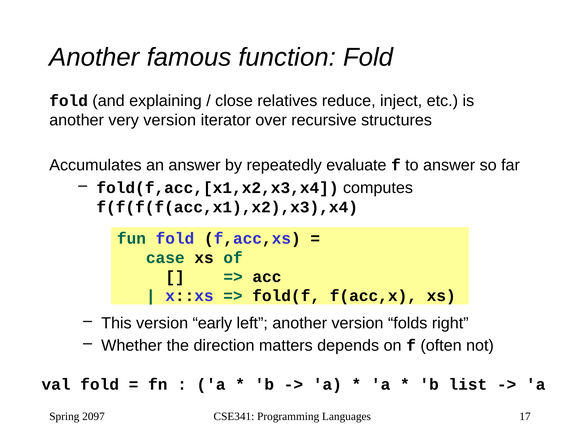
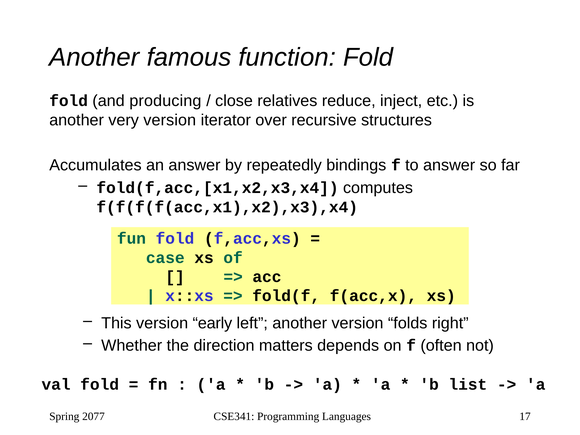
explaining: explaining -> producing
evaluate: evaluate -> bindings
2097: 2097 -> 2077
